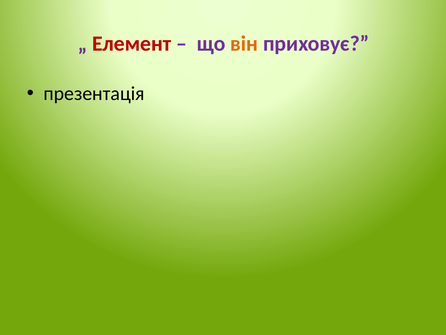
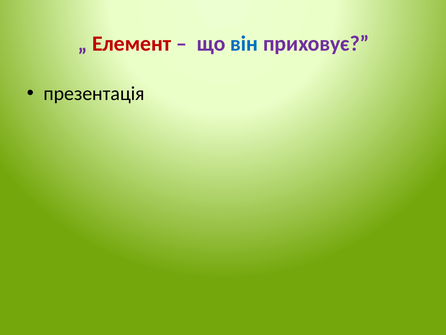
він colour: orange -> blue
